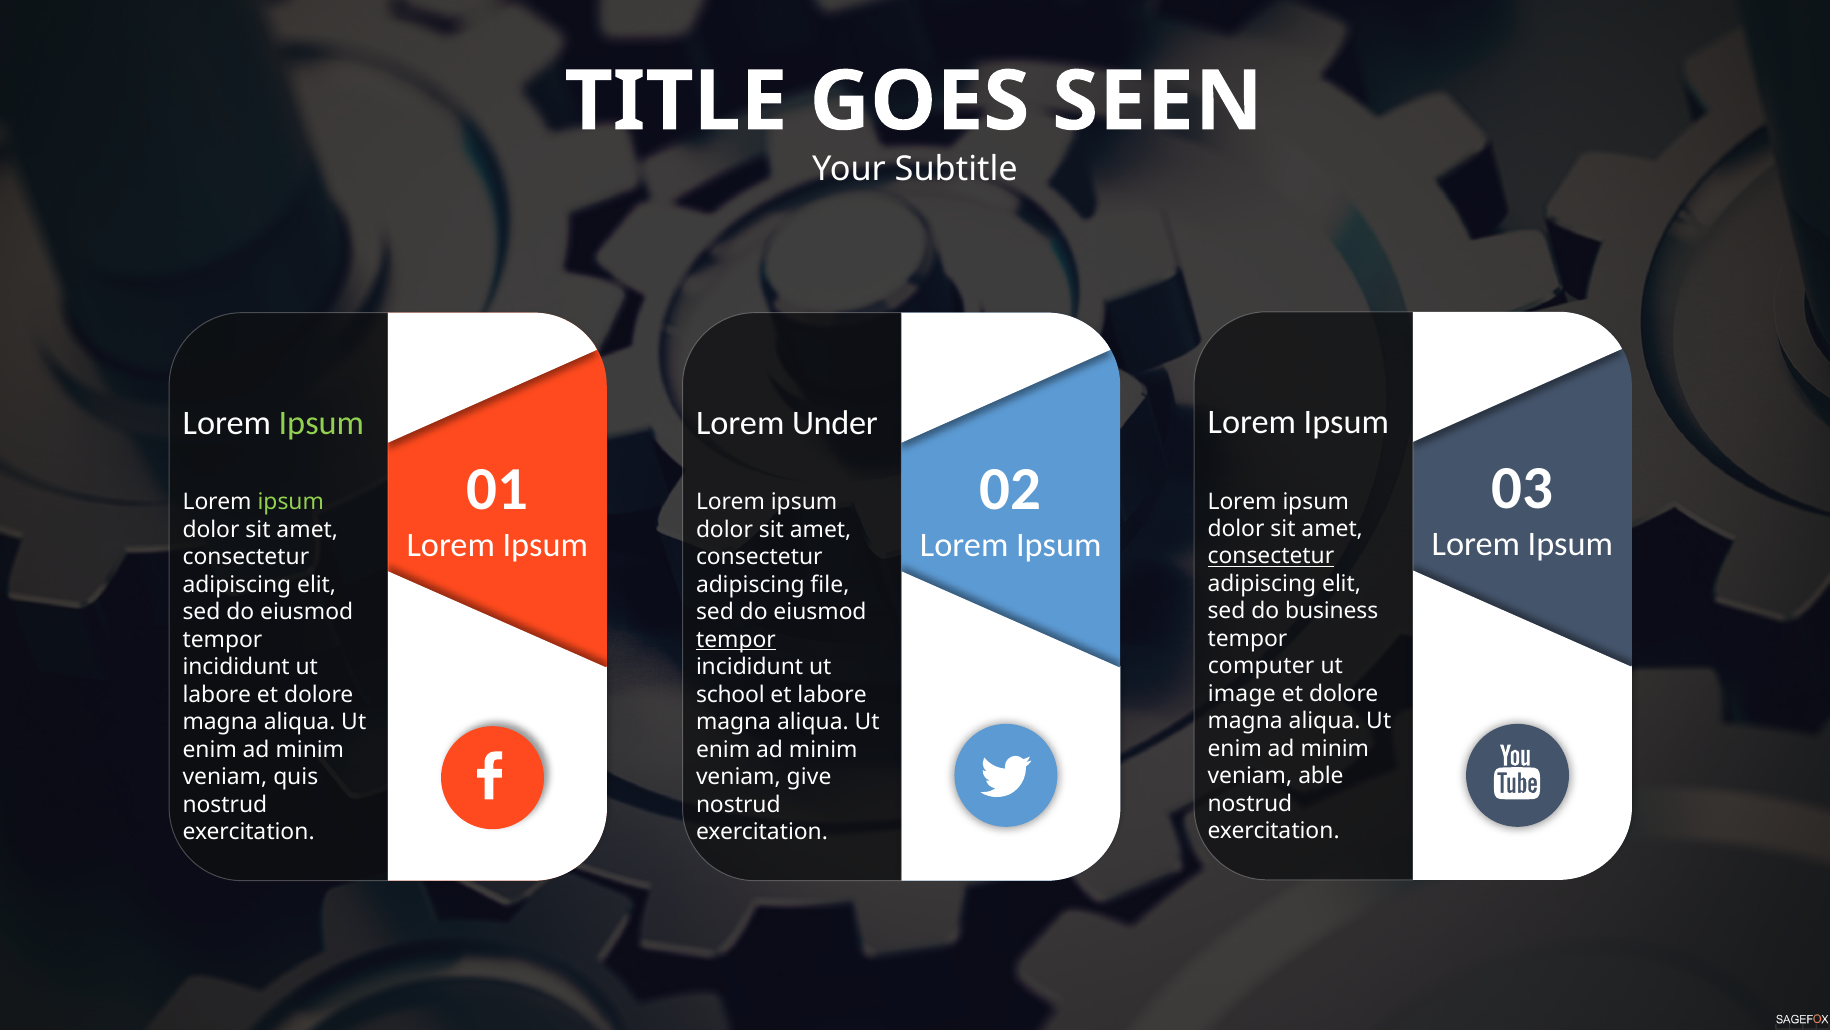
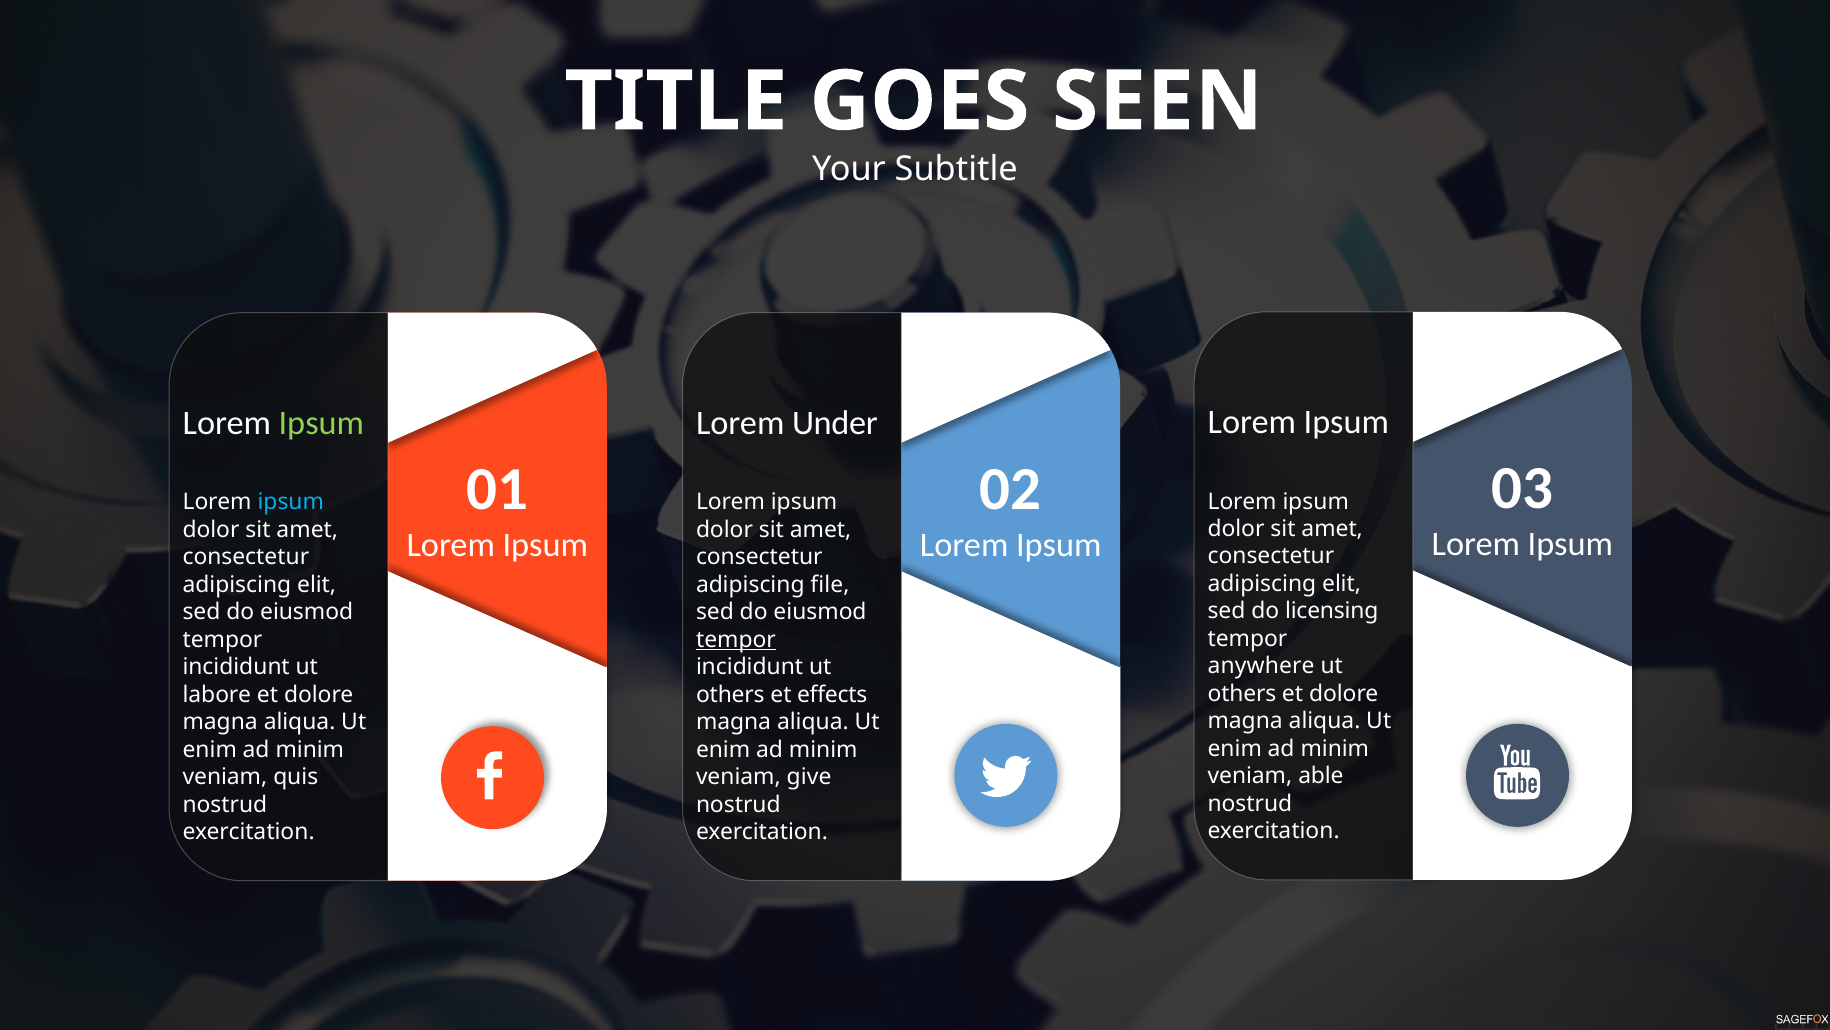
ipsum at (291, 502) colour: light green -> light blue
consectetur at (1271, 556) underline: present -> none
business: business -> licensing
computer: computer -> anywhere
image at (1242, 693): image -> others
school at (730, 694): school -> others
et labore: labore -> effects
